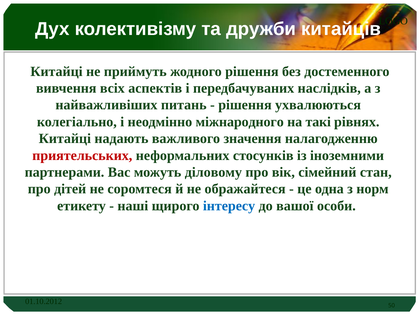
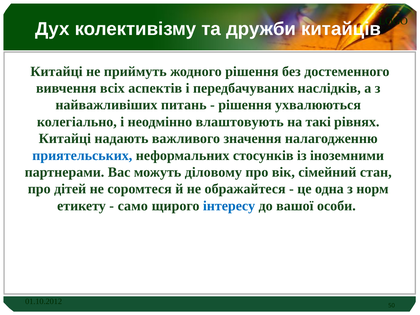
міжнародного: міжнародного -> влаштовують
приятельських colour: red -> blue
наші: наші -> само
